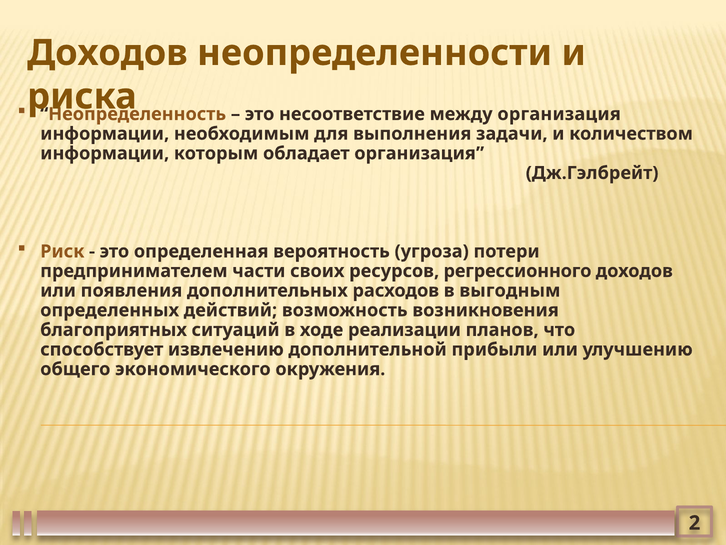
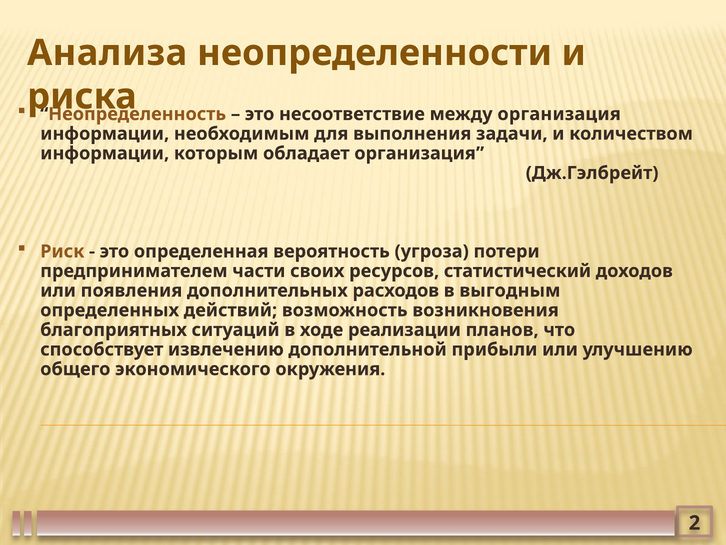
Доходов at (107, 53): Доходов -> Анализа
регрессионного: регрессионного -> статистический
